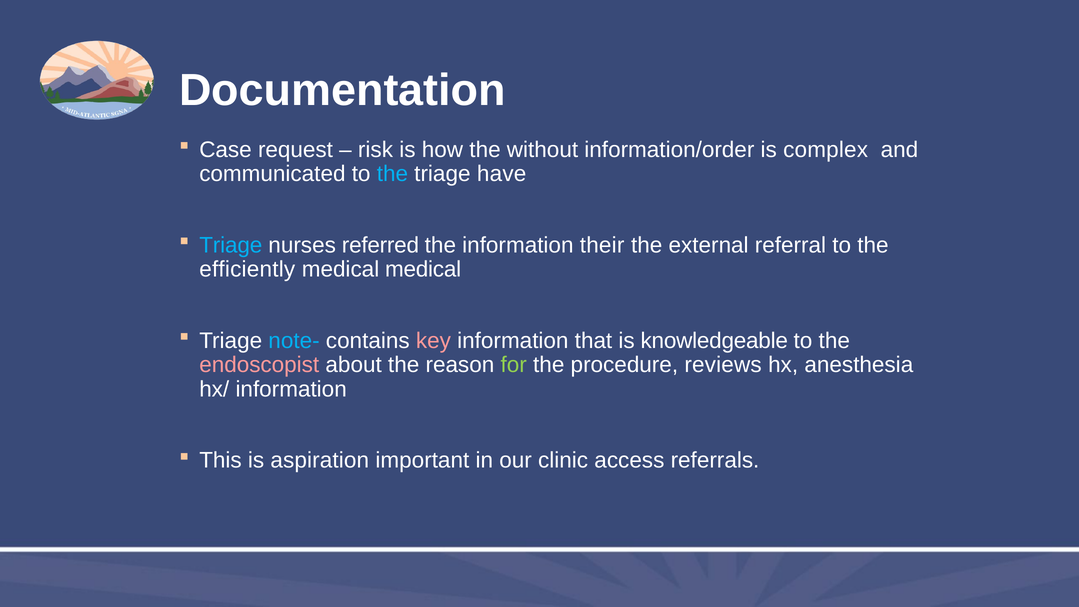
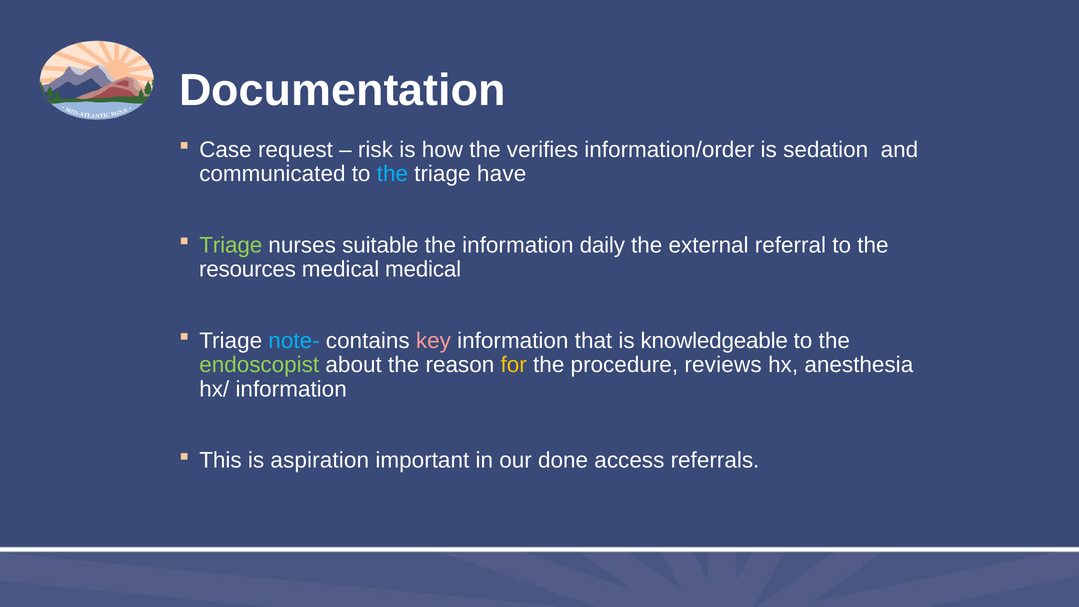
without: without -> verifies
complex: complex -> sedation
Triage at (231, 245) colour: light blue -> light green
referred: referred -> suitable
their: their -> daily
efficiently: efficiently -> resources
endoscopist colour: pink -> light green
for colour: light green -> yellow
clinic: clinic -> done
